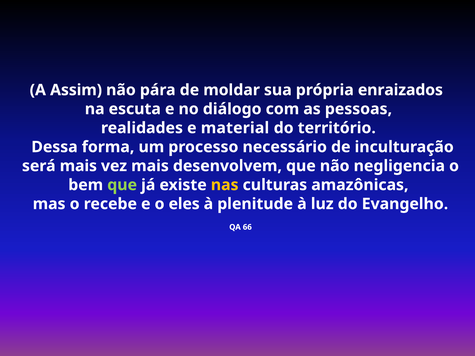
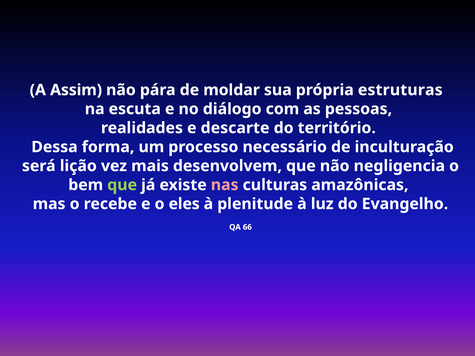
enraizados: enraizados -> estruturas
material: material -> descarte
será mais: mais -> lição
nas colour: yellow -> pink
